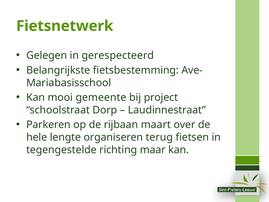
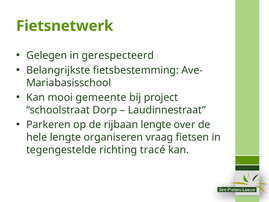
rijbaan maart: maart -> lengte
terug: terug -> vraag
maar: maar -> tracé
